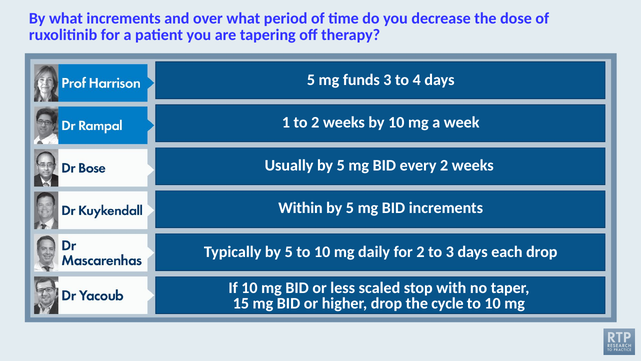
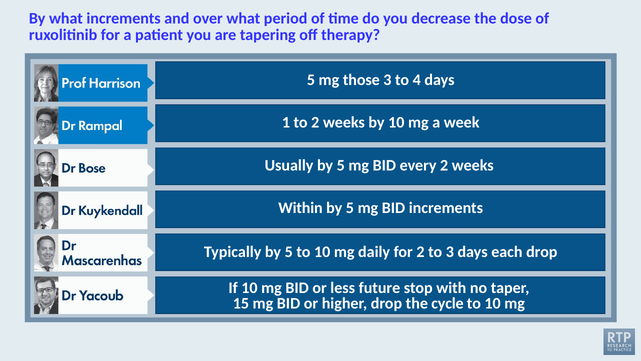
funds: funds -> those
scaled: scaled -> future
